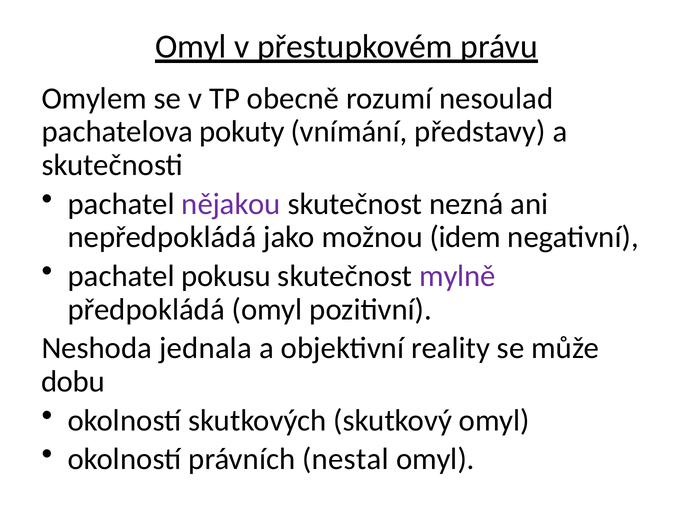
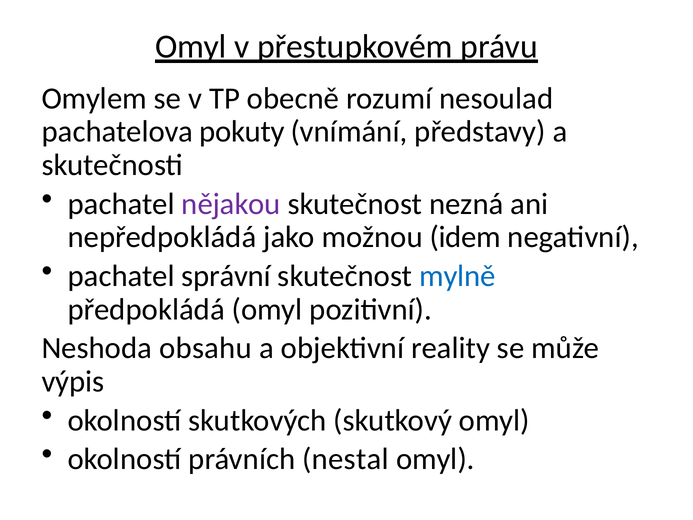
pokusu: pokusu -> správní
mylně colour: purple -> blue
jednala: jednala -> obsahu
dobu: dobu -> výpis
